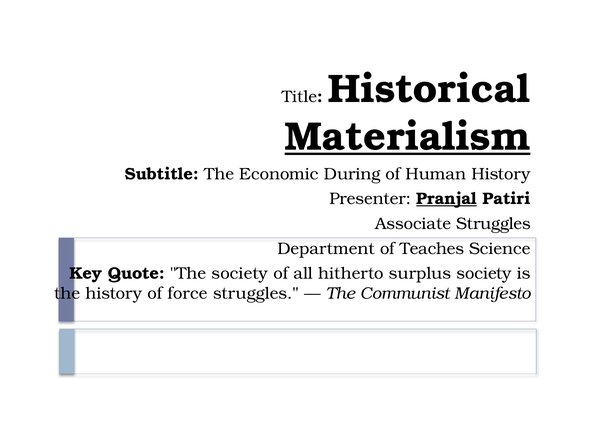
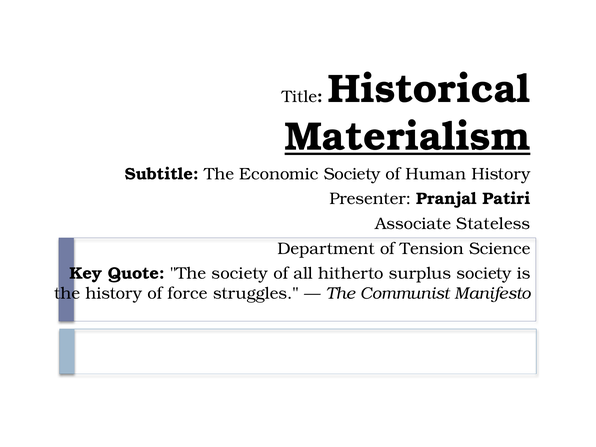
Economic During: During -> Society
Pranjal underline: present -> none
Associate Struggles: Struggles -> Stateless
Teaches: Teaches -> Tension
